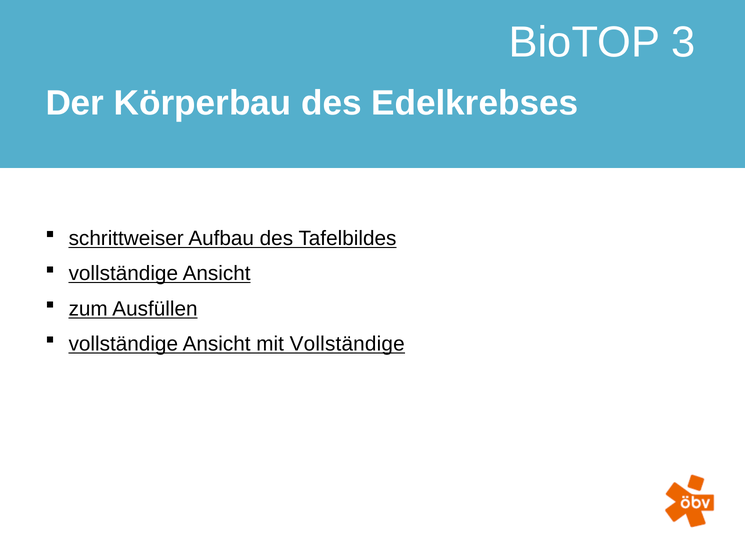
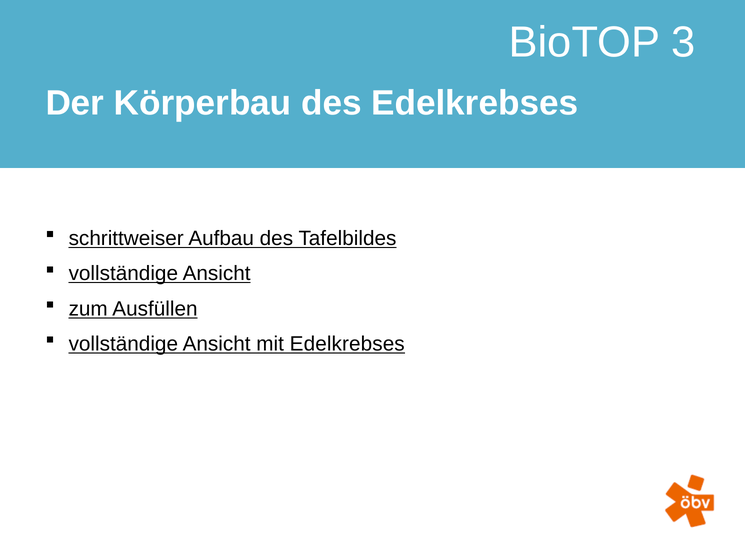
mit Vollständige: Vollständige -> Edelkrebses
